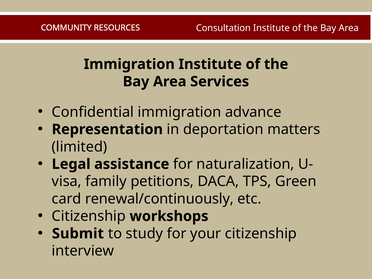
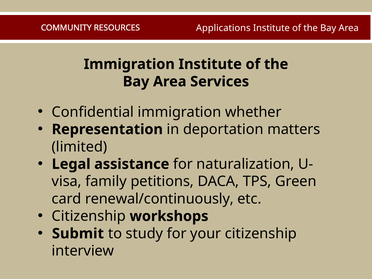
Consultation: Consultation -> Applications
advance: advance -> whether
